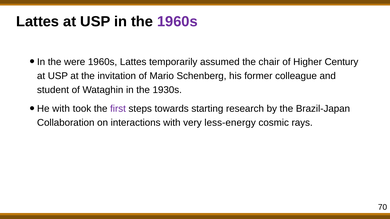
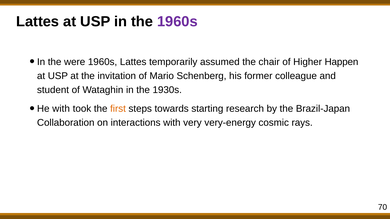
Century: Century -> Happen
first colour: purple -> orange
less-energy: less-energy -> very-energy
